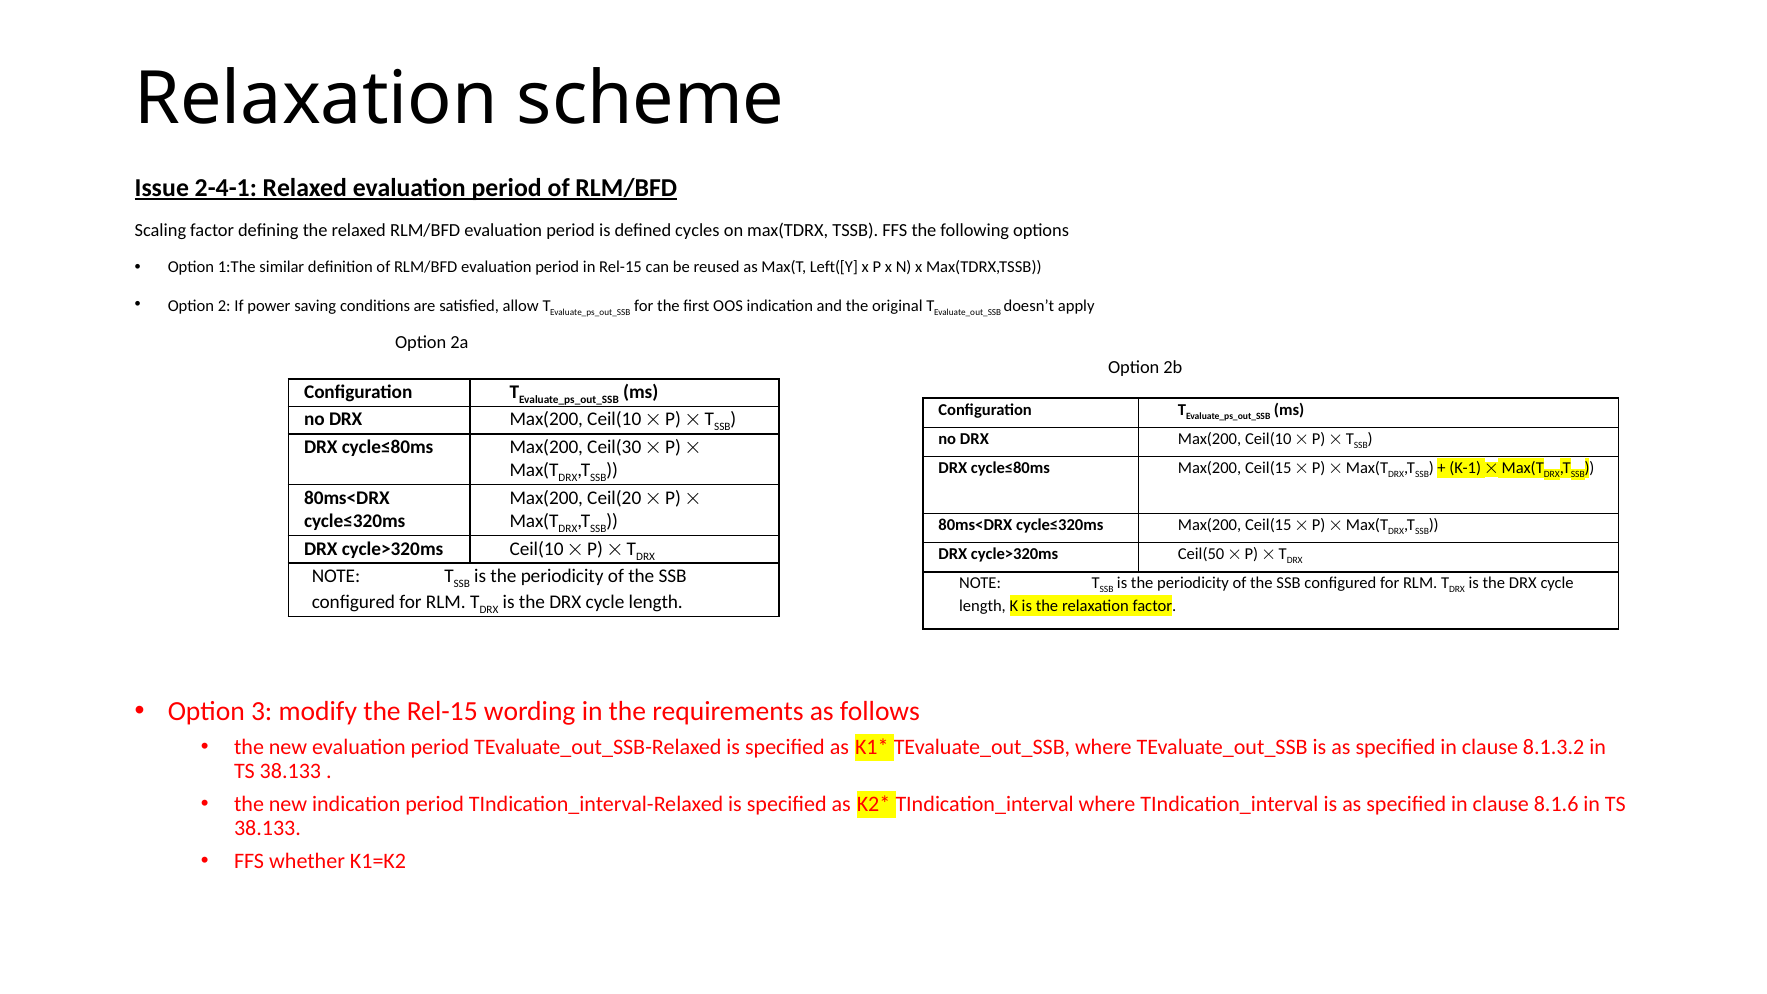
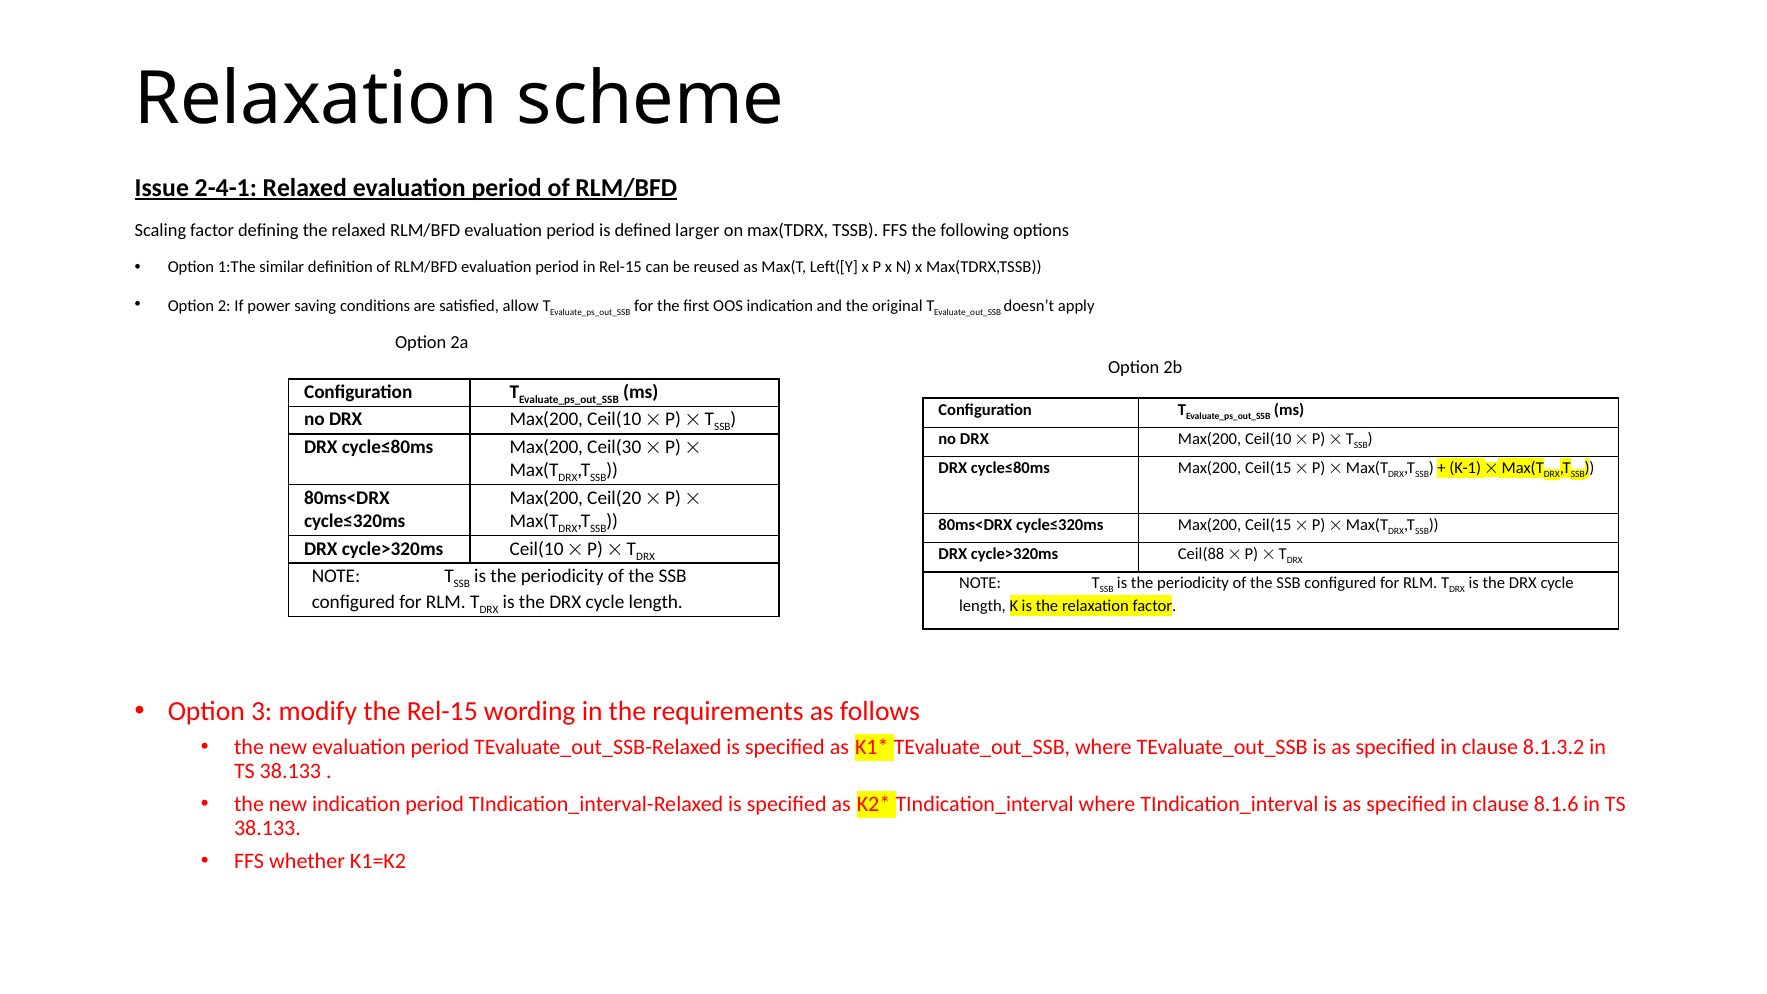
cycles: cycles -> larger
Ceil(50: Ceil(50 -> Ceil(88
